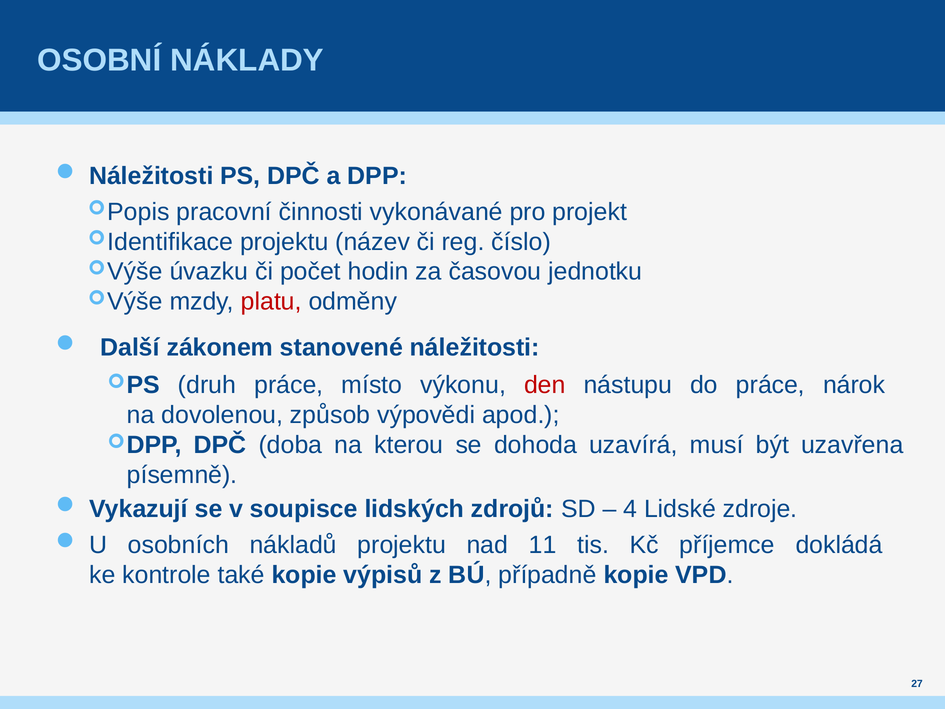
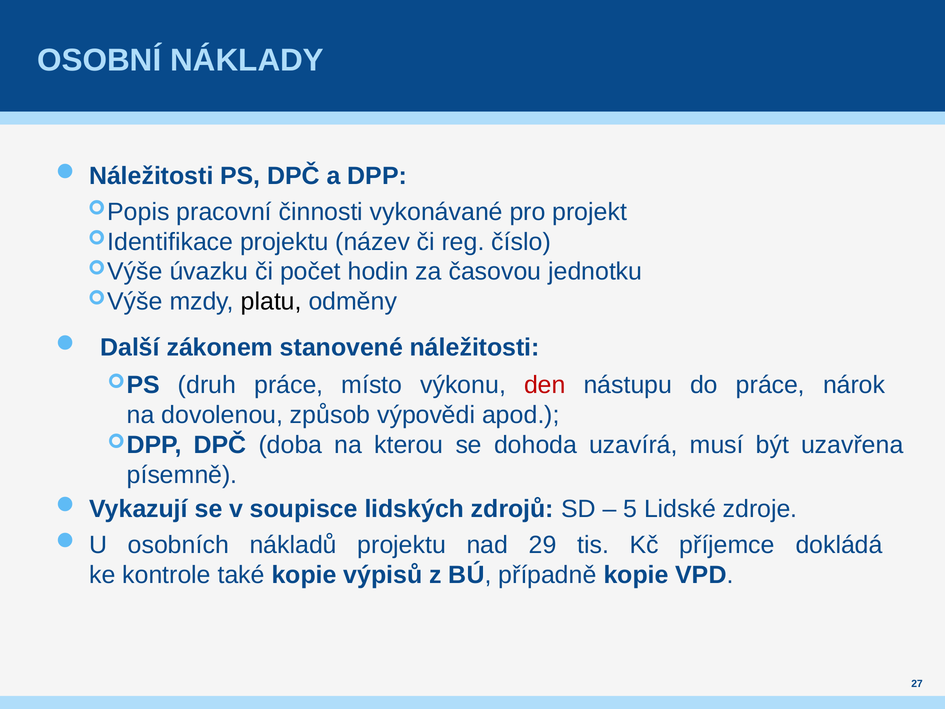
platu colour: red -> black
4: 4 -> 5
11: 11 -> 29
